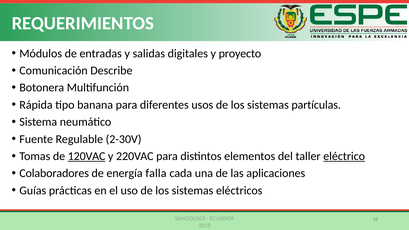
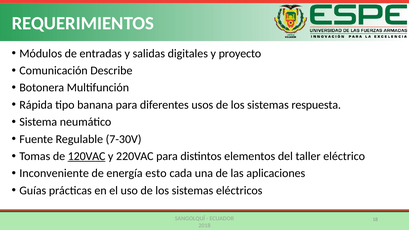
partículas: partículas -> respuesta
2-30V: 2-30V -> 7-30V
eléctrico underline: present -> none
Colaboradores: Colaboradores -> Inconveniente
falla: falla -> esto
